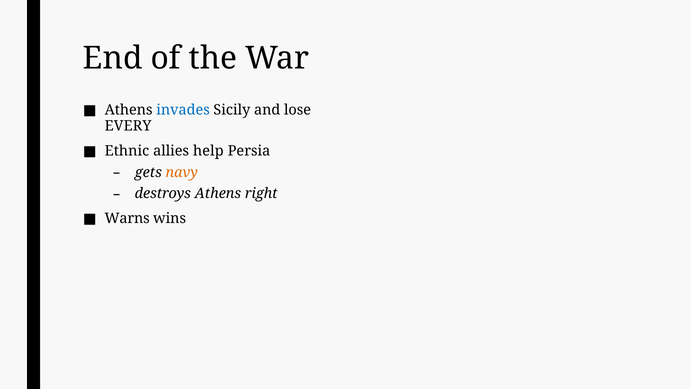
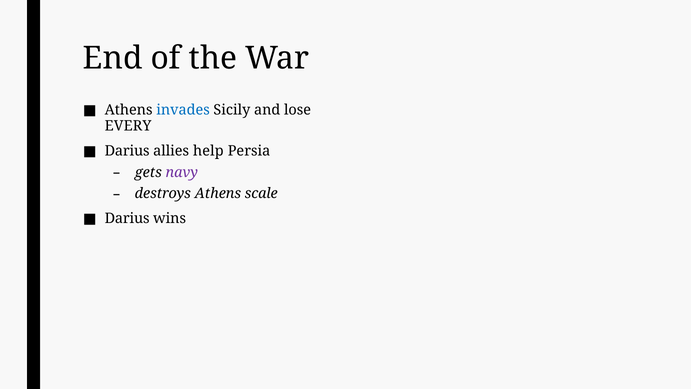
Ethnic at (127, 151): Ethnic -> Darius
navy colour: orange -> purple
right: right -> scale
Warns at (127, 218): Warns -> Darius
